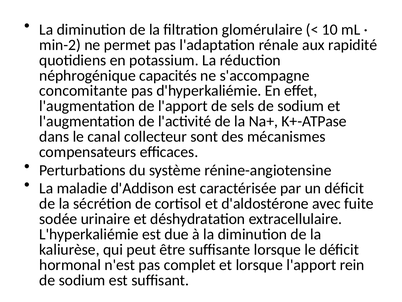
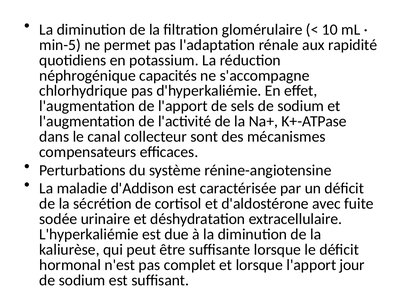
min-2: min-2 -> min-5
concomitante: concomitante -> chlorhydrique
rein: rein -> jour
